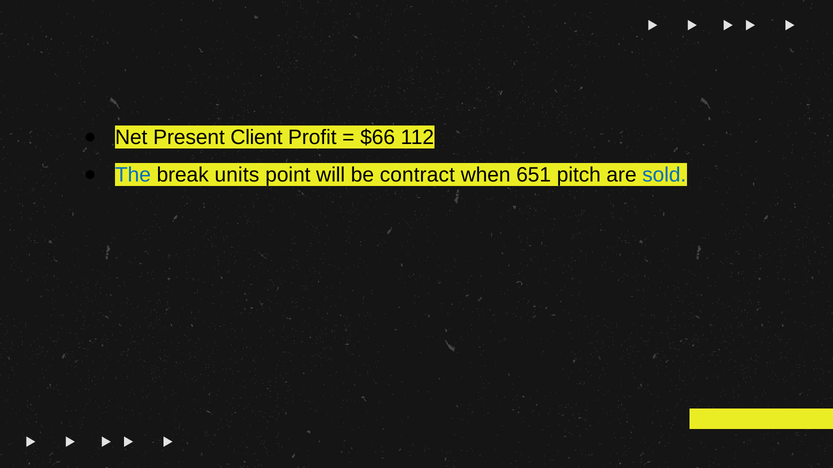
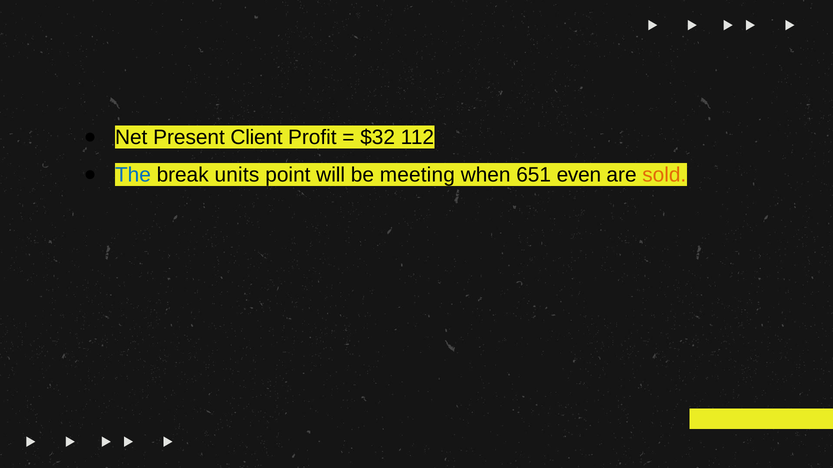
$66: $66 -> $32
contract: contract -> meeting
pitch: pitch -> even
sold colour: blue -> orange
